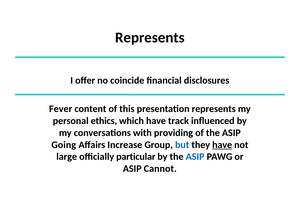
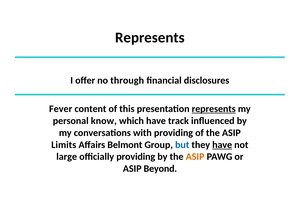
coincide: coincide -> through
represents at (214, 109) underline: none -> present
ethics: ethics -> know
Going: Going -> Limits
Increase: Increase -> Belmont
officially particular: particular -> providing
ASIP at (195, 157) colour: blue -> orange
Cannot: Cannot -> Beyond
